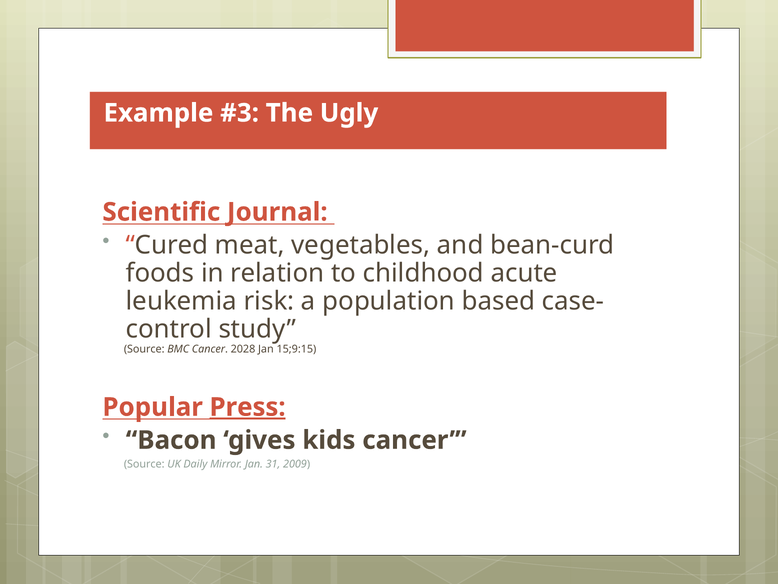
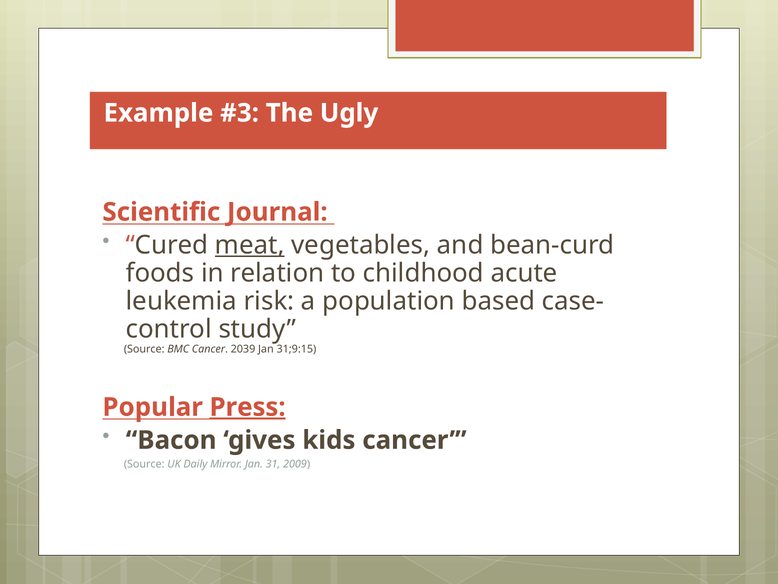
meat underline: none -> present
2028: 2028 -> 2039
15;9:15: 15;9:15 -> 31;9:15
